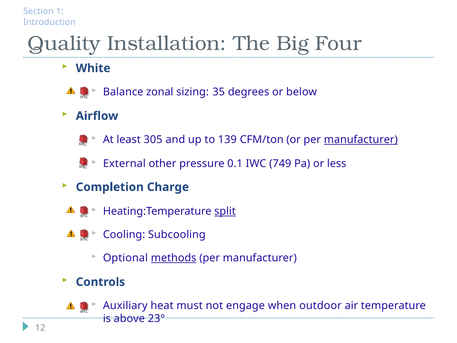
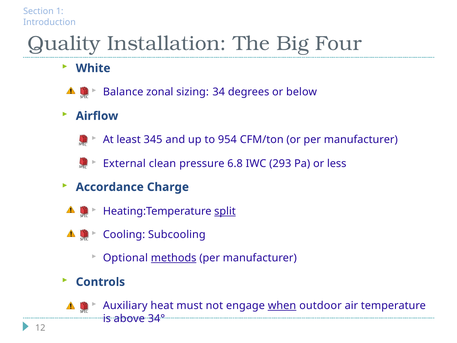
35: 35 -> 34
305: 305 -> 345
139: 139 -> 954
manufacturer at (361, 140) underline: present -> none
other: other -> clean
0.1: 0.1 -> 6.8
749: 749 -> 293
Completion: Completion -> Accordance
when underline: none -> present
23°: 23° -> 34°
